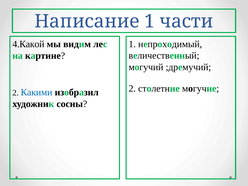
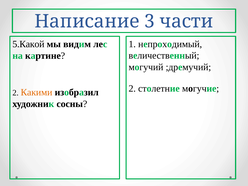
Написание 1: 1 -> 3
4.Какой: 4.Какой -> 5.Какой
Какими colour: blue -> orange
